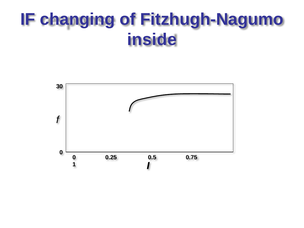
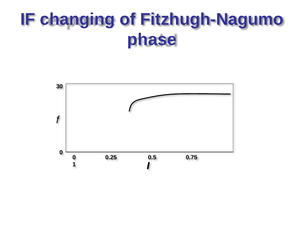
inside: inside -> phase
